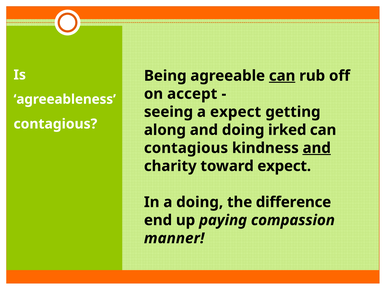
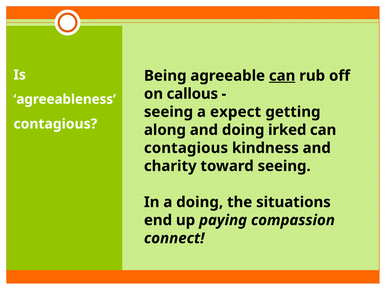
accept: accept -> callous
and at (317, 148) underline: present -> none
toward expect: expect -> seeing
difference: difference -> situations
manner: manner -> connect
